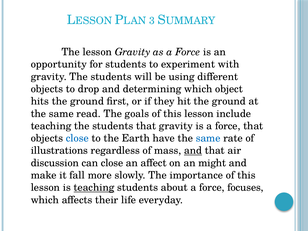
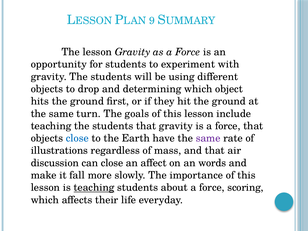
3: 3 -> 9
read: read -> turn
same at (208, 138) colour: blue -> purple
and at (193, 151) underline: present -> none
might: might -> words
focuses: focuses -> scoring
